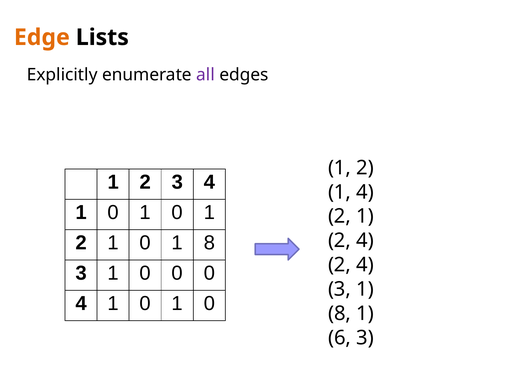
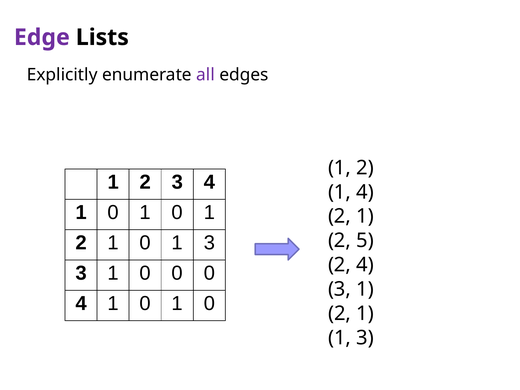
Edge colour: orange -> purple
0 1 8: 8 -> 3
4 at (365, 241): 4 -> 5
8 at (340, 313): 8 -> 2
6 at (340, 338): 6 -> 1
